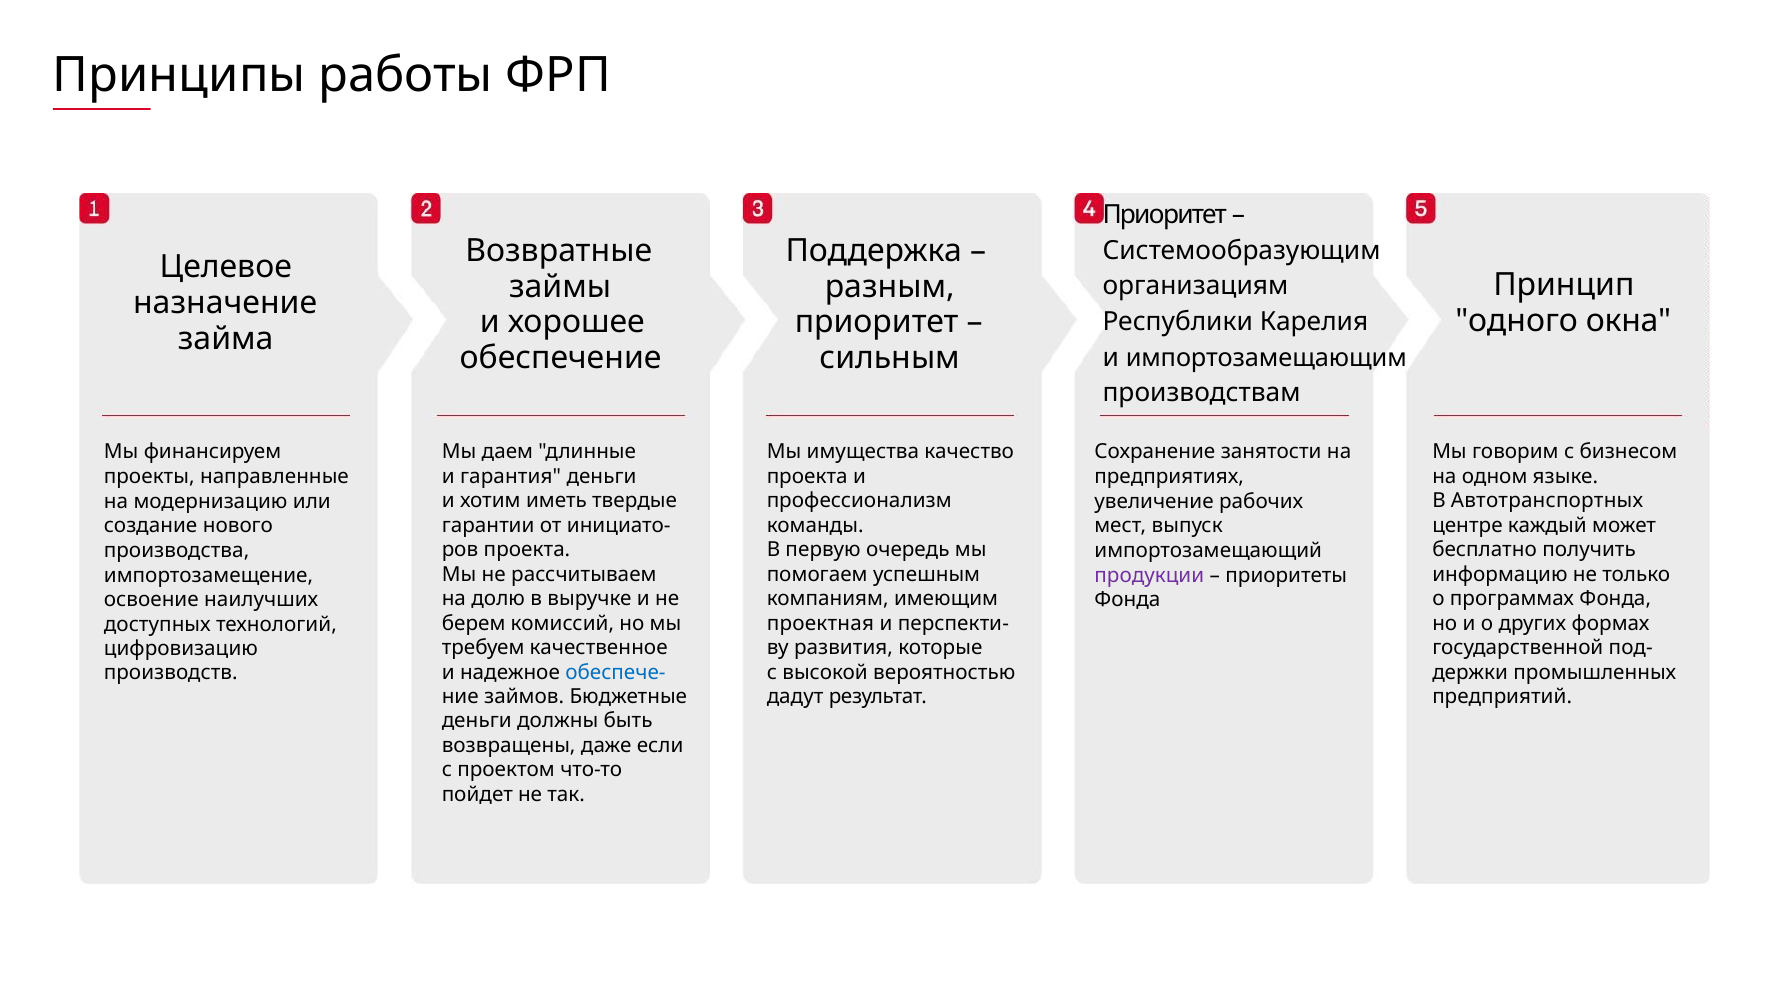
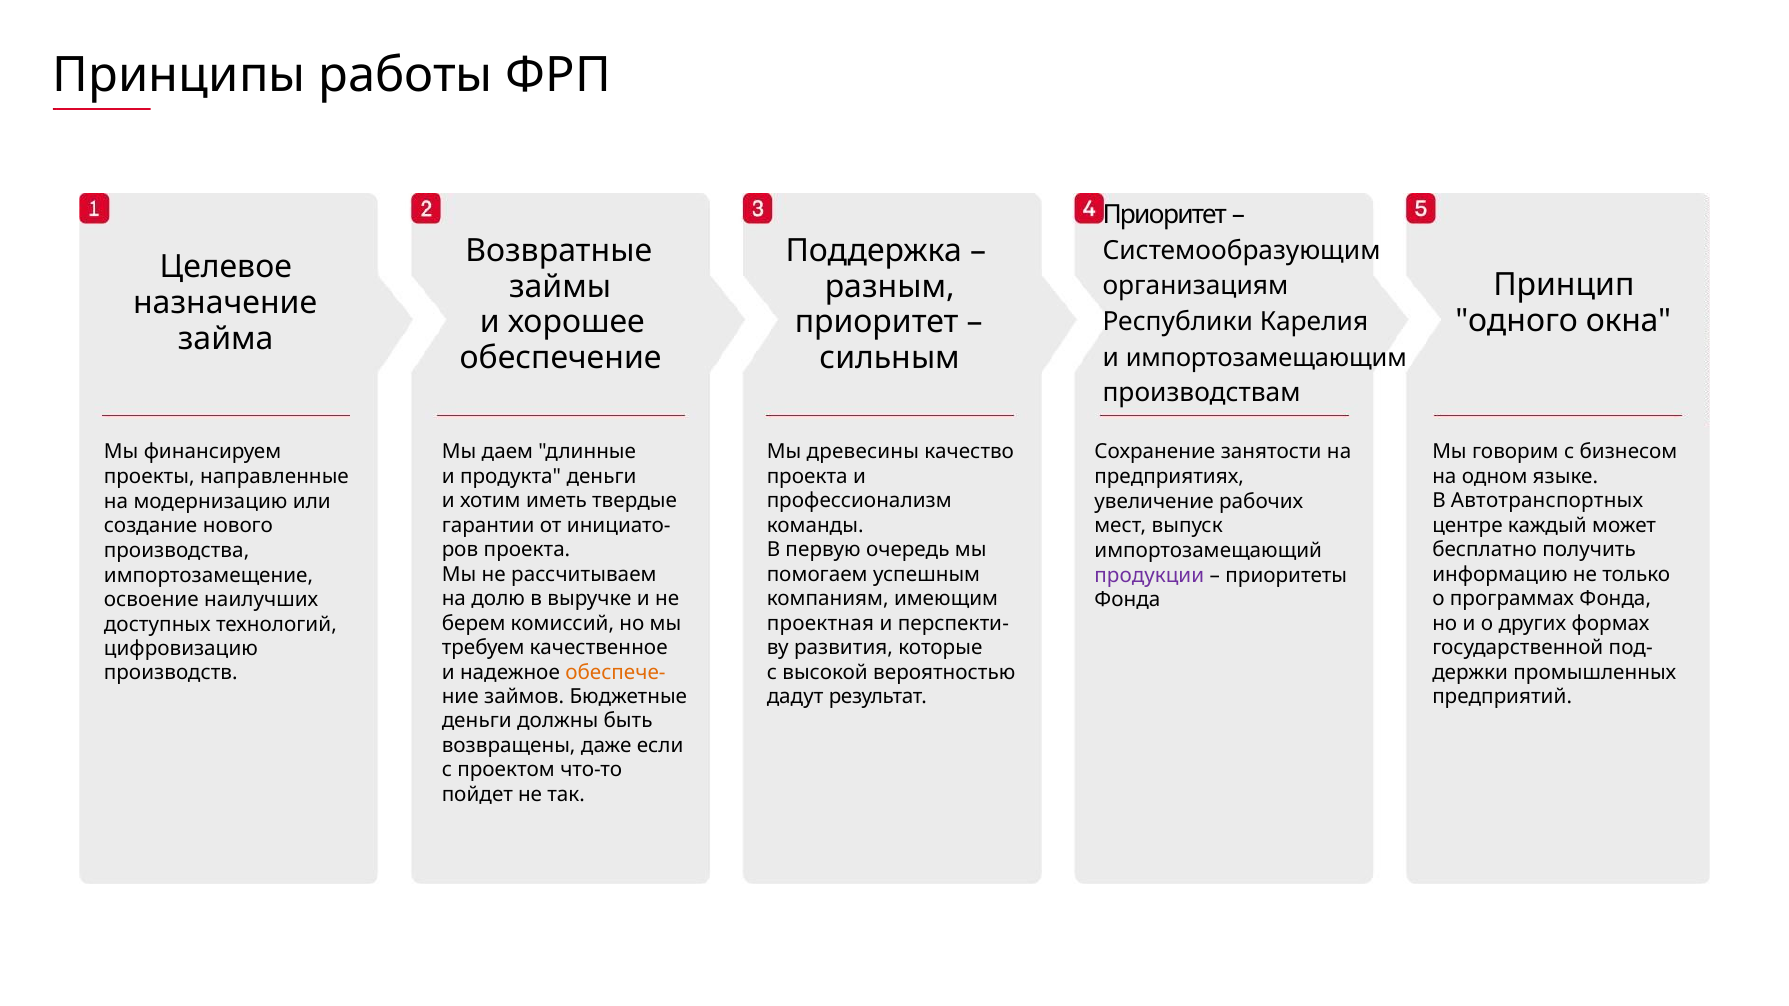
имущества: имущества -> древесины
гарантия: гарантия -> продукта
обеспече- colour: blue -> orange
